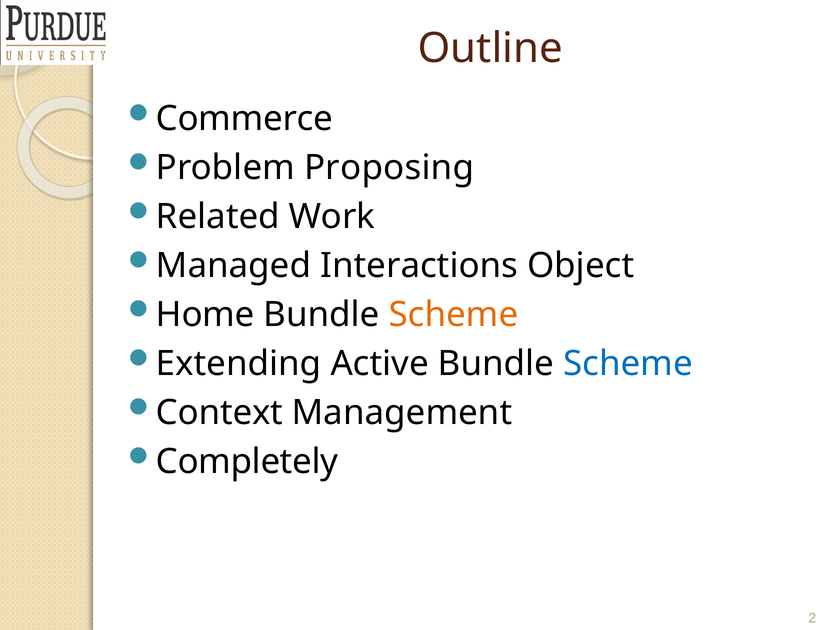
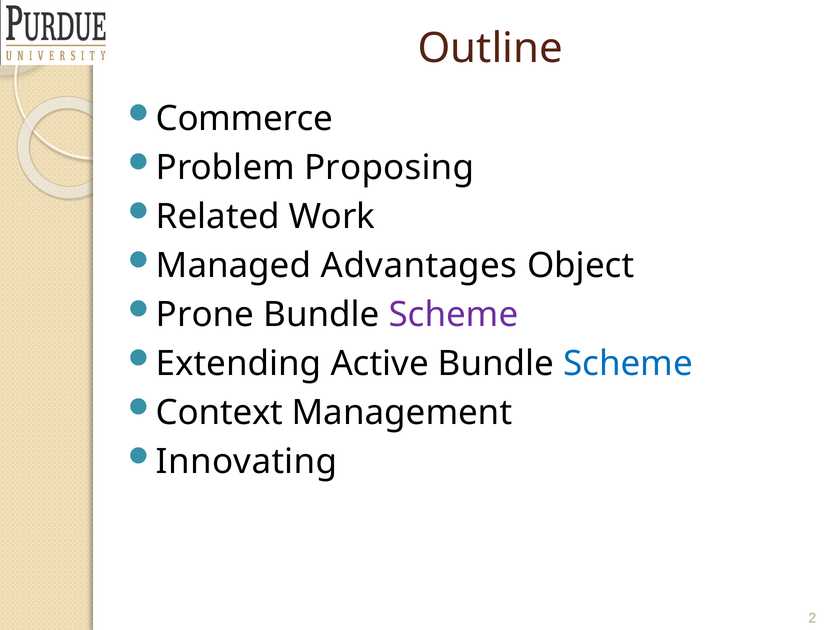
Interactions: Interactions -> Advantages
Home: Home -> Prone
Scheme at (453, 315) colour: orange -> purple
Completely: Completely -> Innovating
